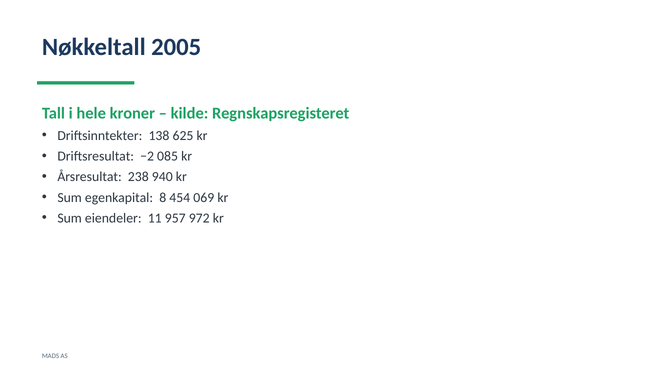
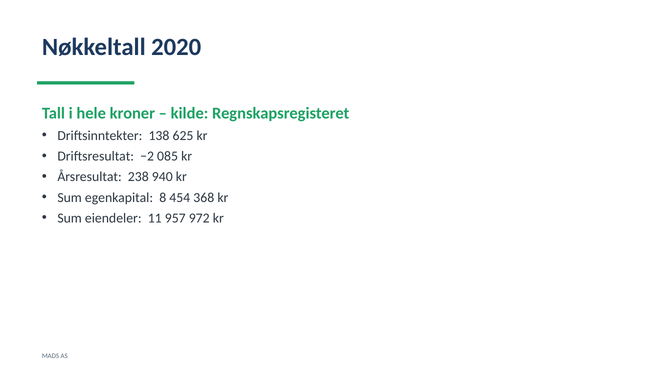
2005: 2005 -> 2020
069: 069 -> 368
